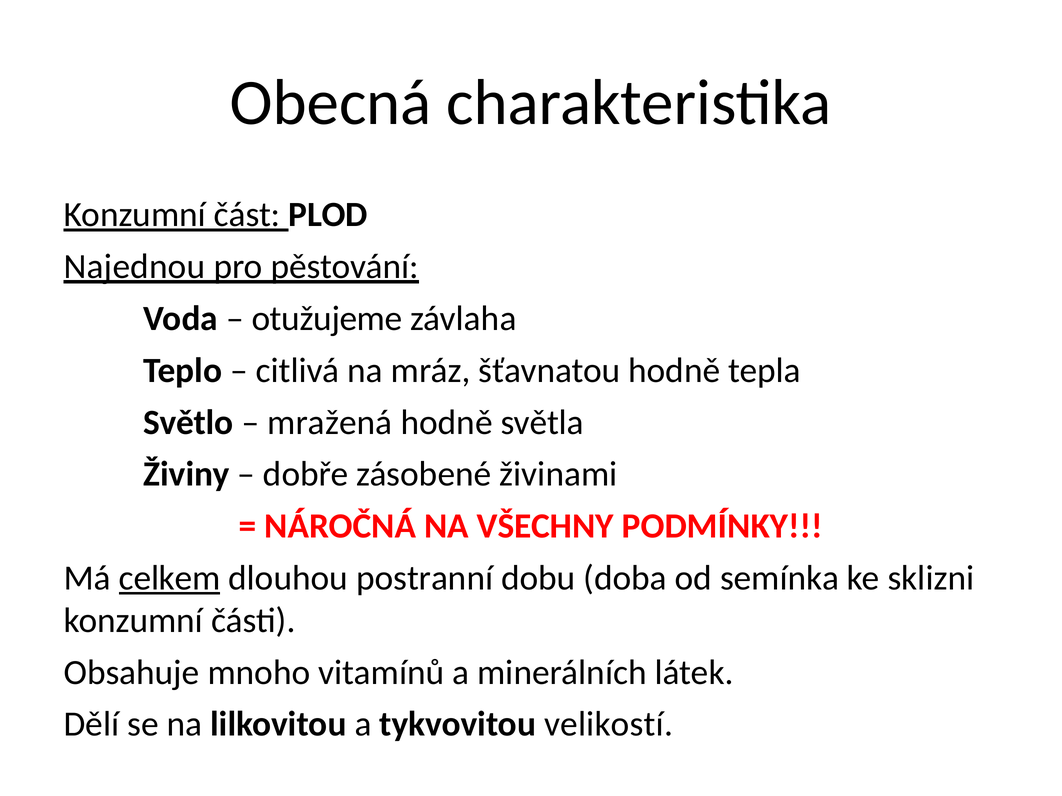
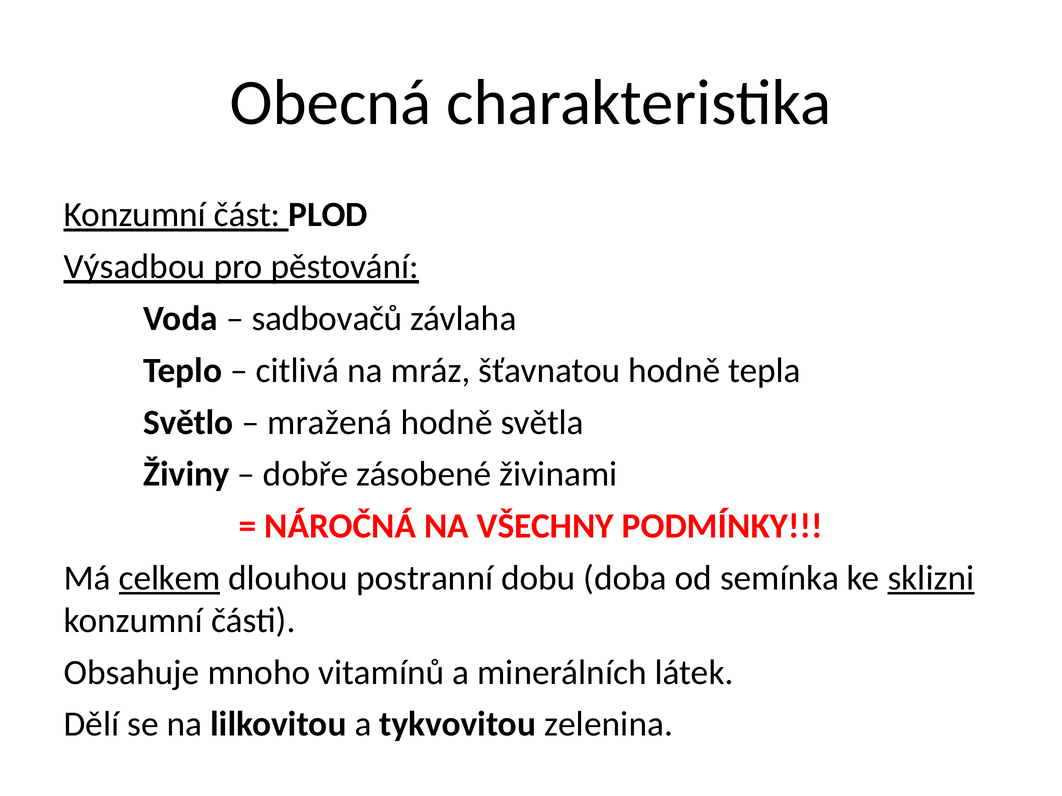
Najednou: Najednou -> Výsadbou
otužujeme: otužujeme -> sadbovačů
sklizni underline: none -> present
velikostí: velikostí -> zelenina
